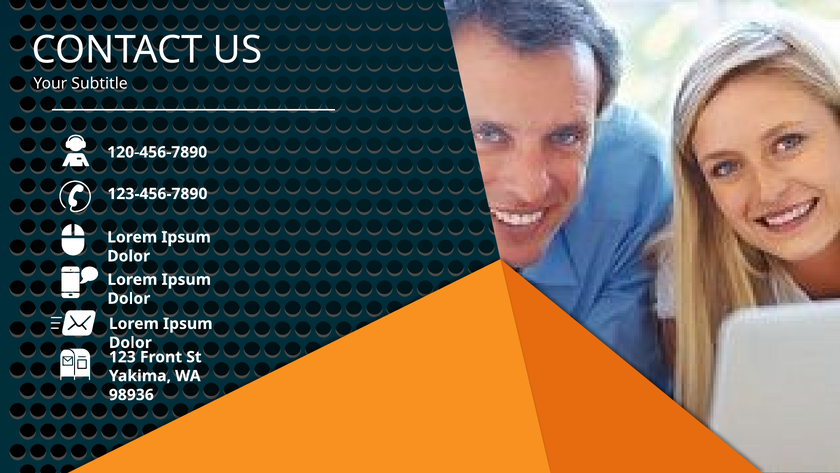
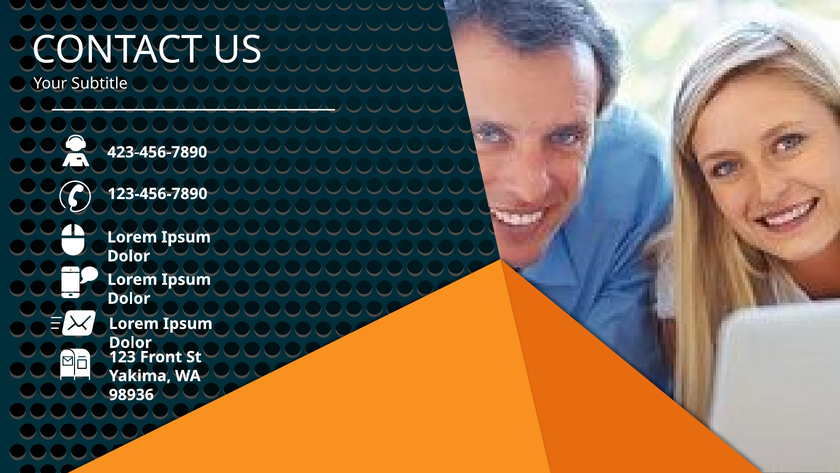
120-456-7890: 120-456-7890 -> 423-456-7890
